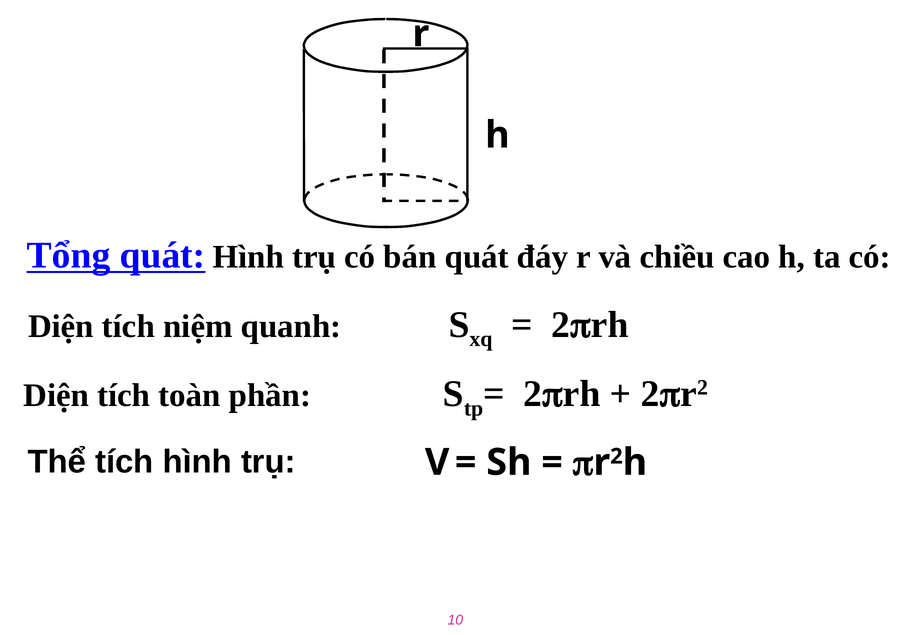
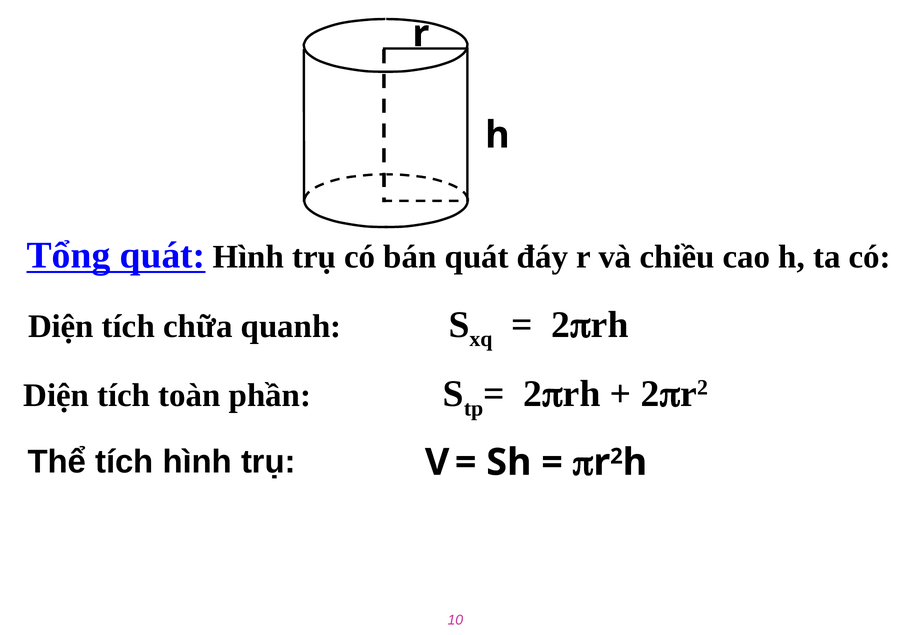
niệm: niệm -> chữa
